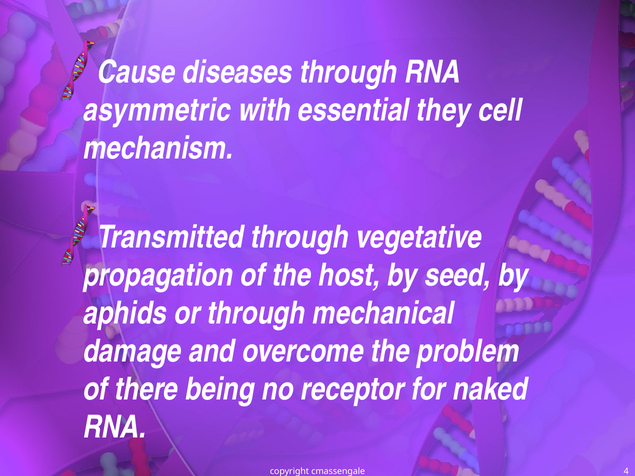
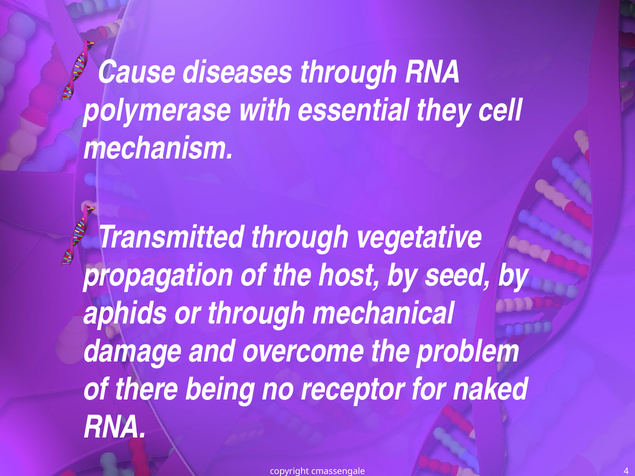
asymmetric: asymmetric -> polymerase
